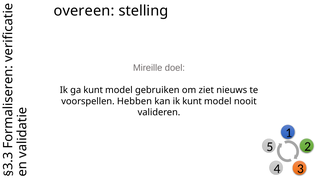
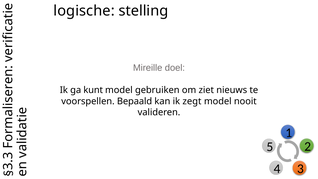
overeen: overeen -> logische
Hebben: Hebben -> Bepaald
ik kunt: kunt -> zegt
